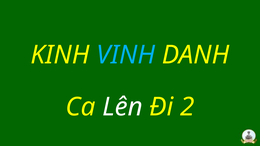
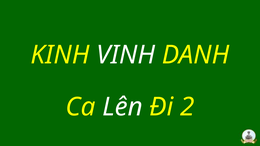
VINH colour: light blue -> white
